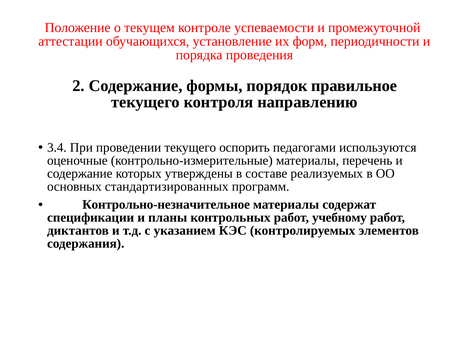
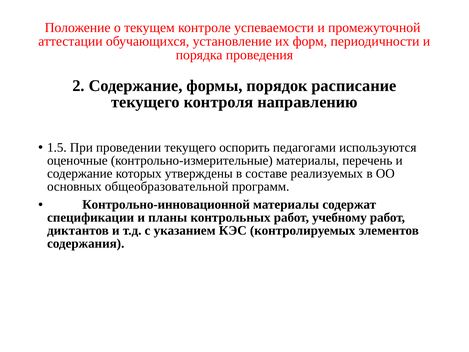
правильное: правильное -> расписание
3.4: 3.4 -> 1.5
стандартизированных: стандартизированных -> общеобразовательной
Контрольно-незначительное: Контрольно-незначительное -> Контрольно-инновационной
